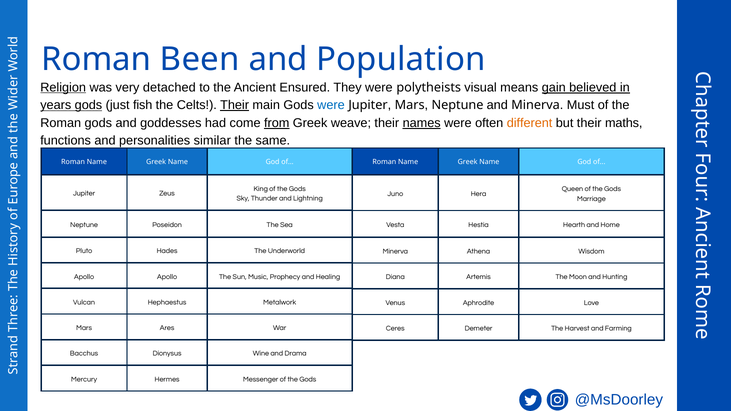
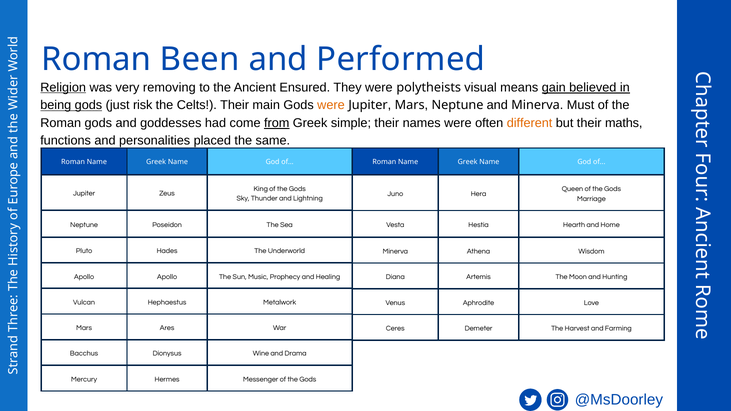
Population: Population -> Performed
detached: detached -> removing
years: years -> being
fish: fish -> risk
Their at (235, 105) underline: present -> none
were at (331, 105) colour: blue -> orange
weave: weave -> simple
names underline: present -> none
similar: similar -> placed
